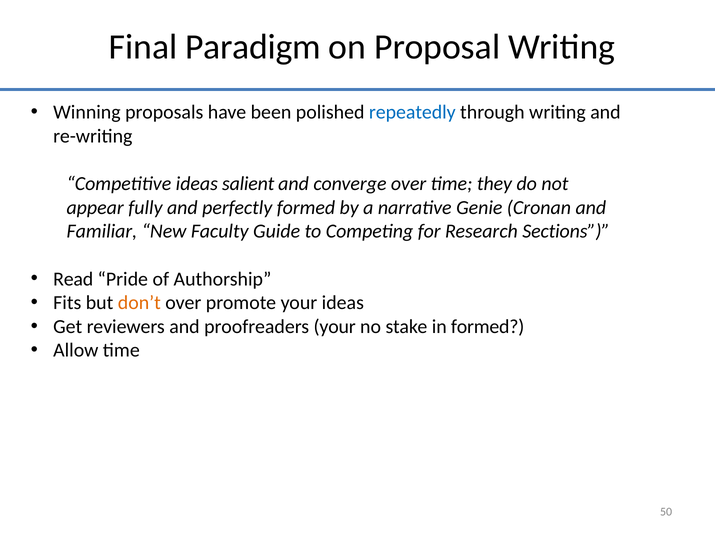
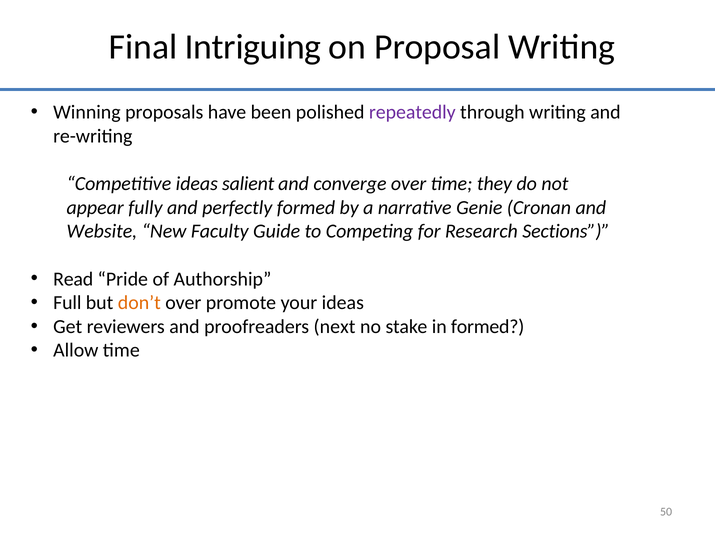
Paradigm: Paradigm -> Intriguing
repeatedly colour: blue -> purple
Familiar: Familiar -> Website
Fits: Fits -> Full
proofreaders your: your -> next
